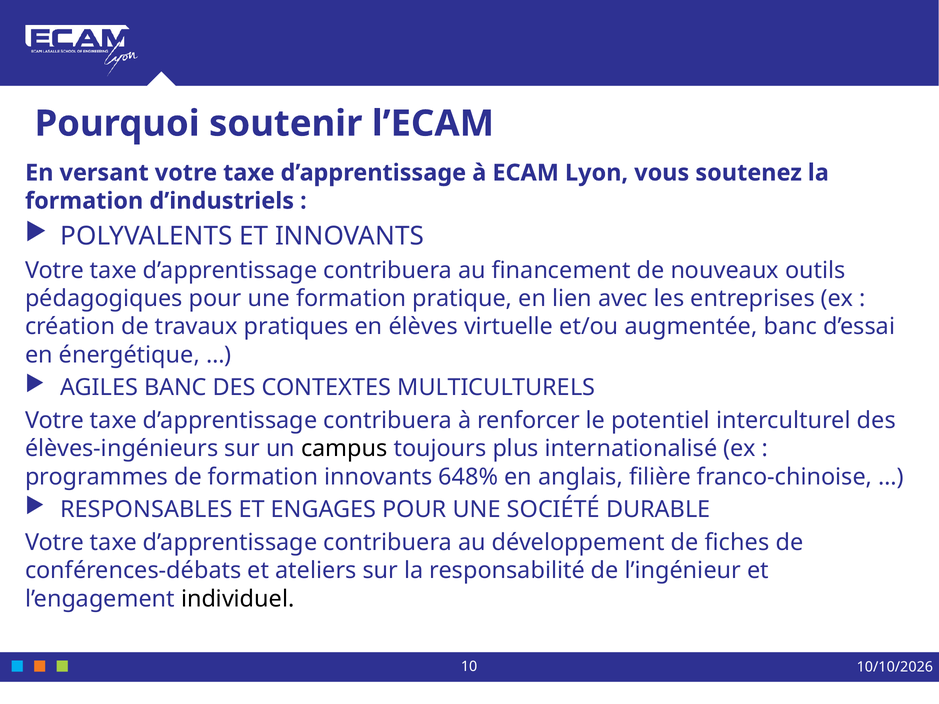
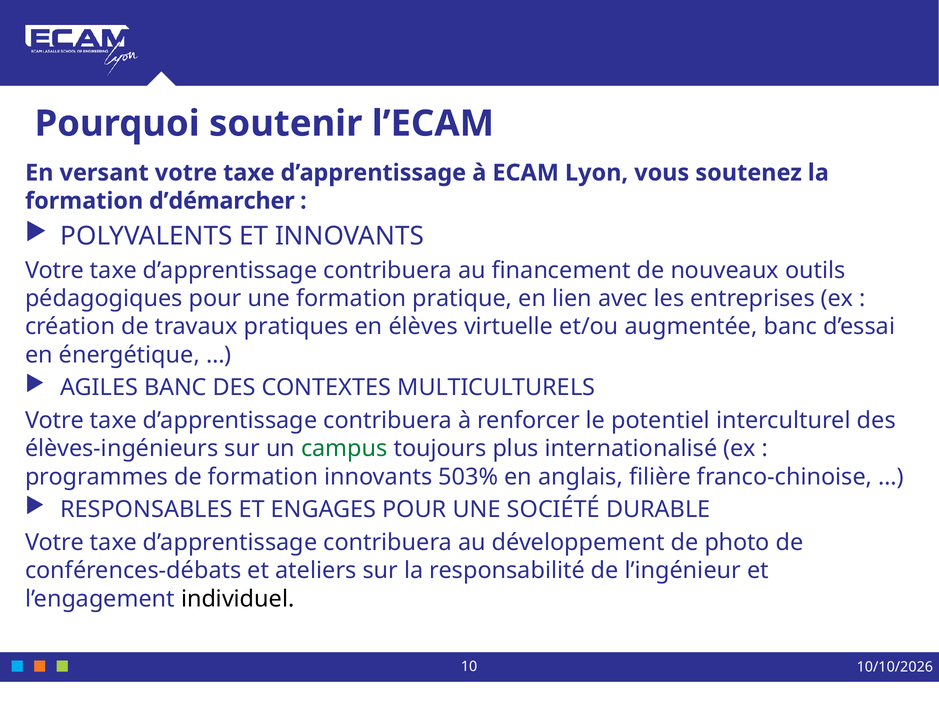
d’industriels: d’industriels -> d’démarcher
campus colour: black -> green
648%: 648% -> 503%
fiches: fiches -> photo
